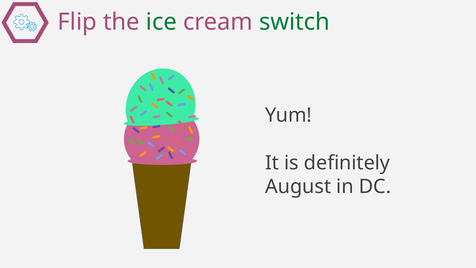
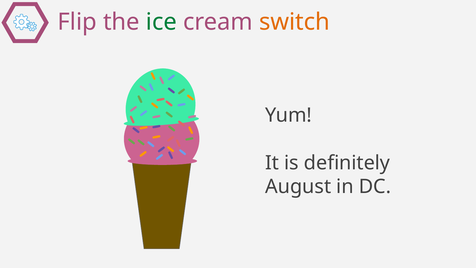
switch colour: green -> orange
